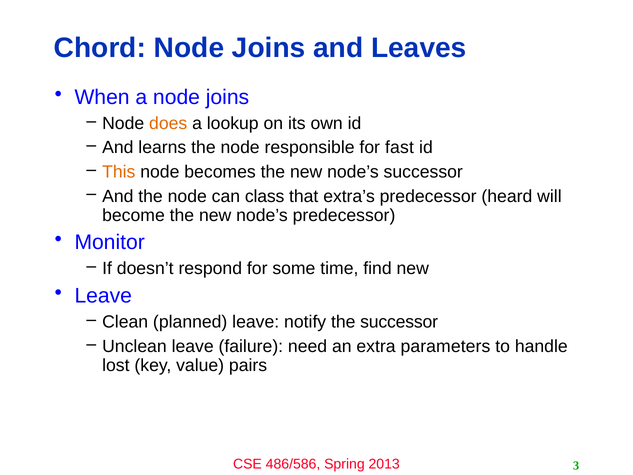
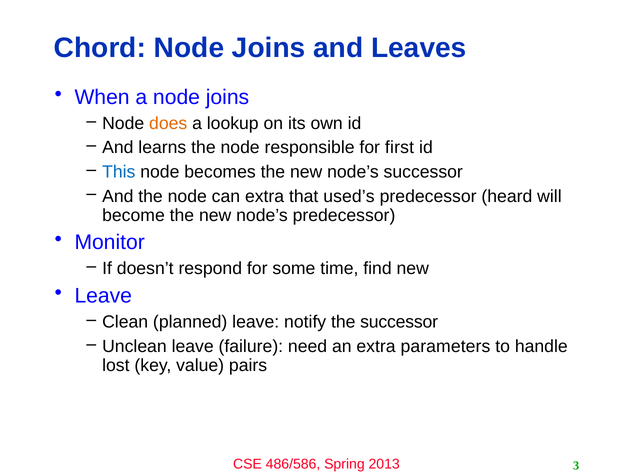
fast: fast -> first
This colour: orange -> blue
can class: class -> extra
extra’s: extra’s -> used’s
